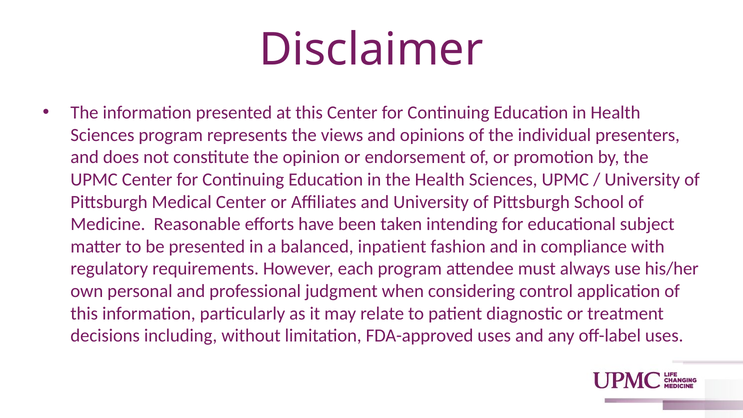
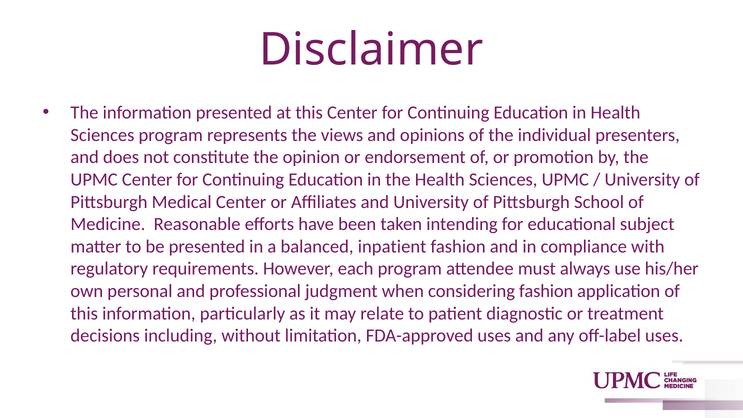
considering control: control -> fashion
